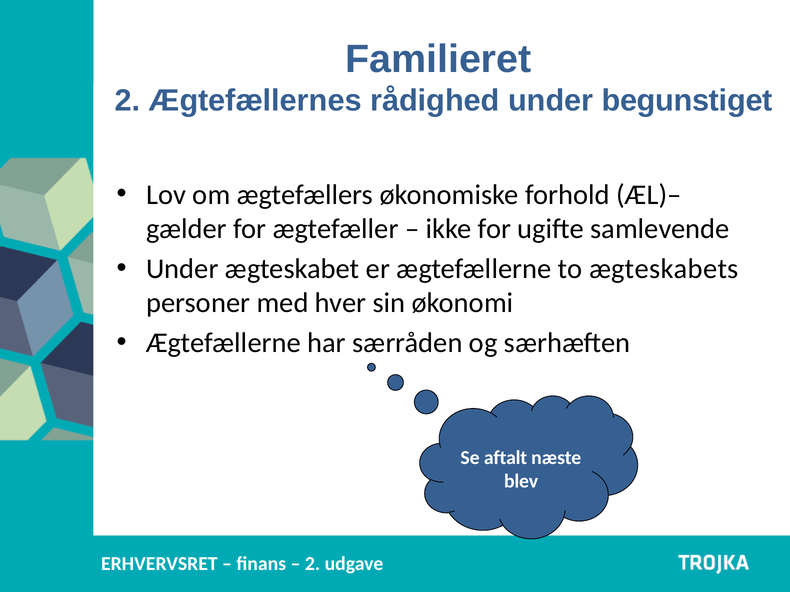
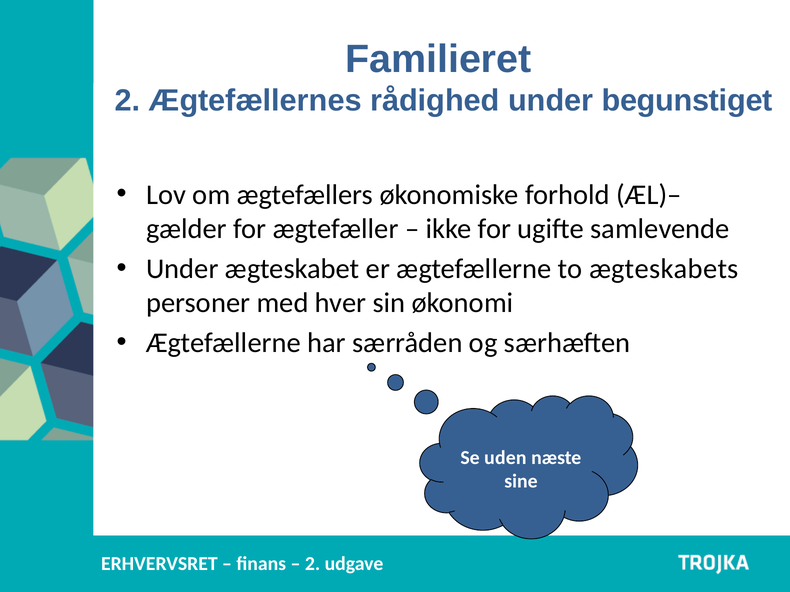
aftalt: aftalt -> uden
blev: blev -> sine
